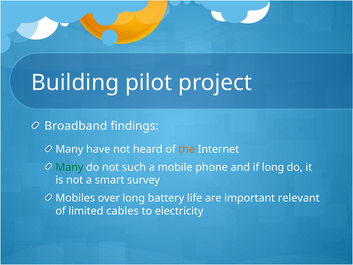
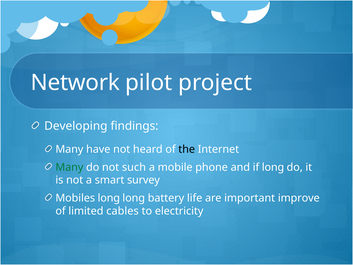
Building: Building -> Network
Broadband: Broadband -> Developing
the colour: orange -> black
Mobiles over: over -> long
relevant: relevant -> improve
